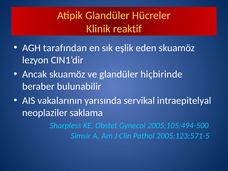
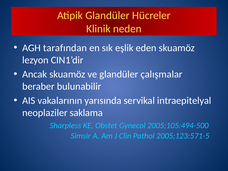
reaktif: reaktif -> neden
hiçbirinde: hiçbirinde -> çalışmalar
